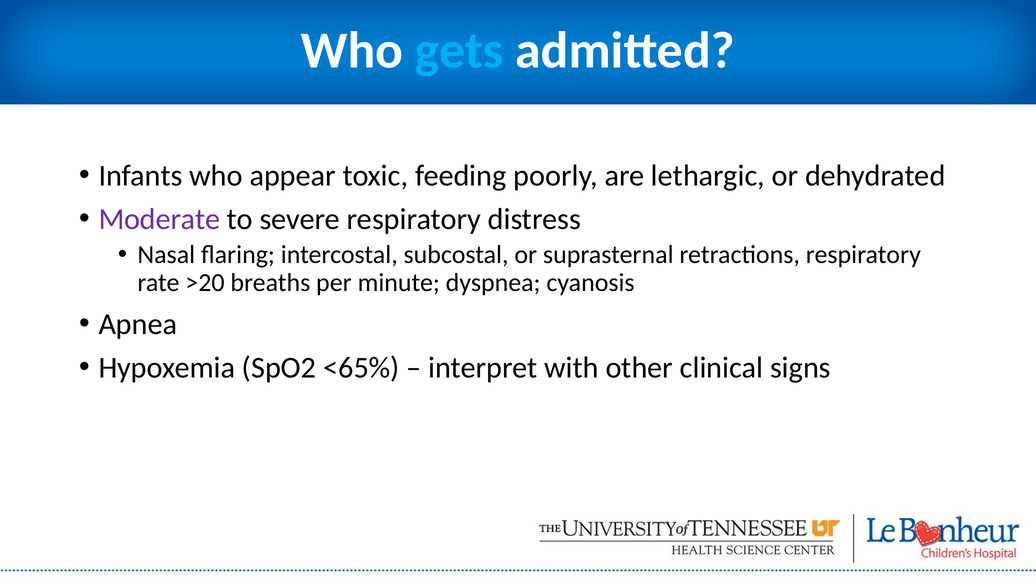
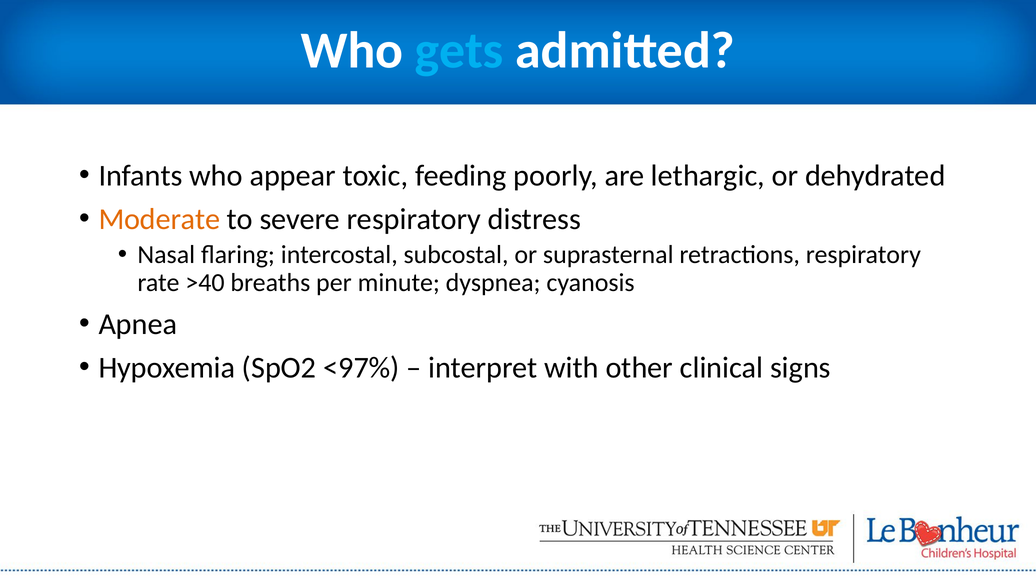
Moderate colour: purple -> orange
>20: >20 -> >40
<65%: <65% -> <97%
